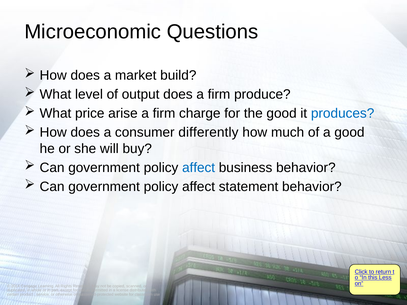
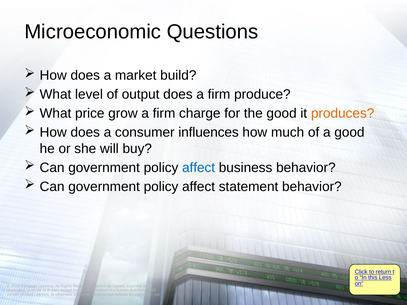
arise: arise -> grow
produces colour: blue -> orange
differently: differently -> influences
